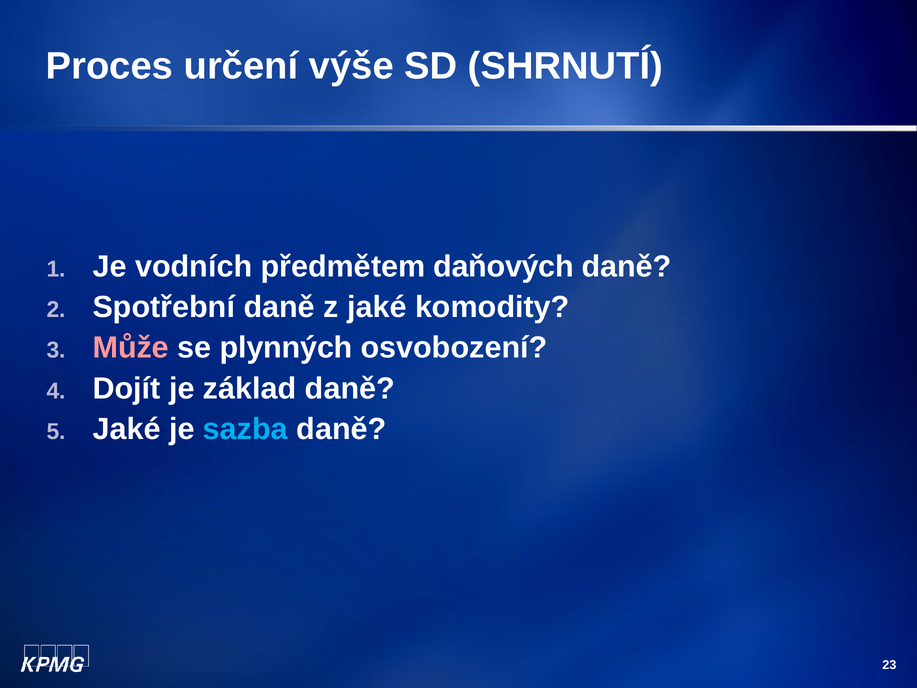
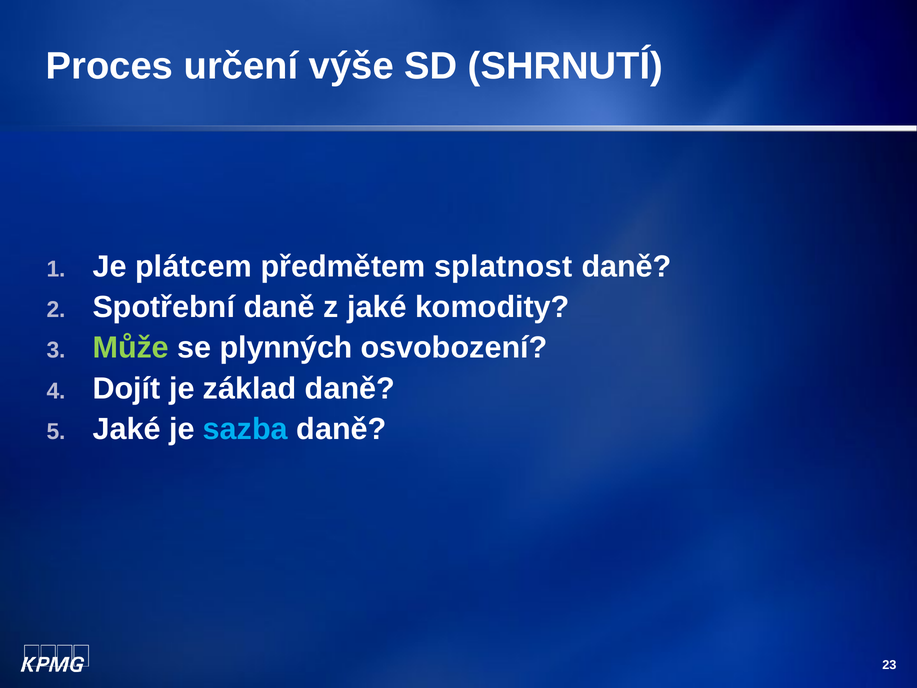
vodních: vodních -> plátcem
daňových: daňových -> splatnost
Může colour: pink -> light green
